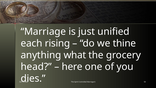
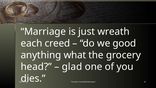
unified: unified -> wreath
rising: rising -> creed
thine: thine -> good
here: here -> glad
